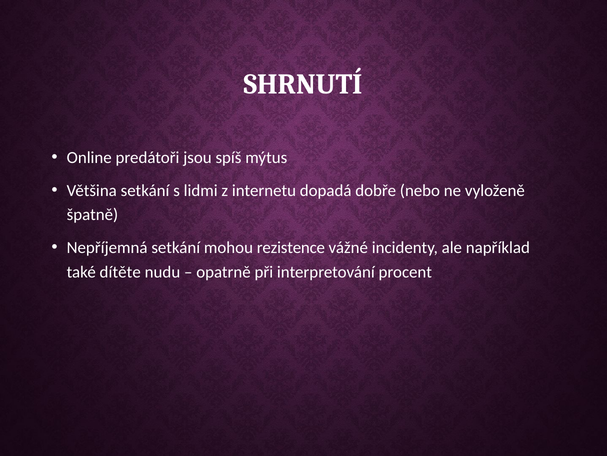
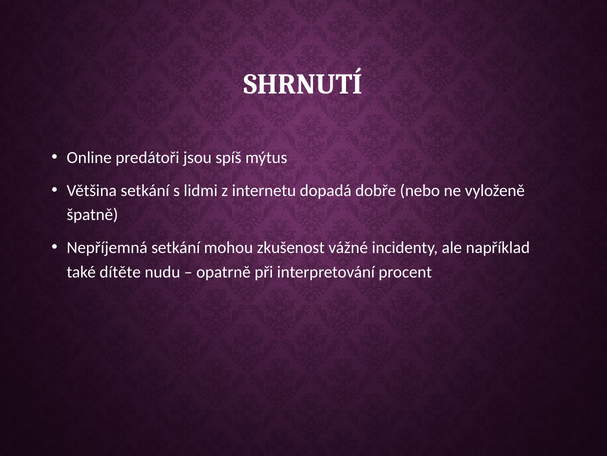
rezistence: rezistence -> zkušenost
